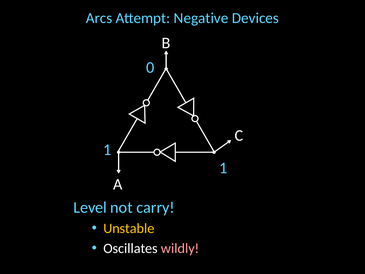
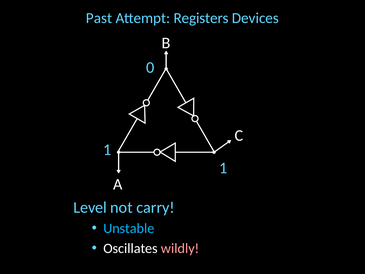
Arcs: Arcs -> Past
Negative: Negative -> Registers
Unstable colour: yellow -> light blue
